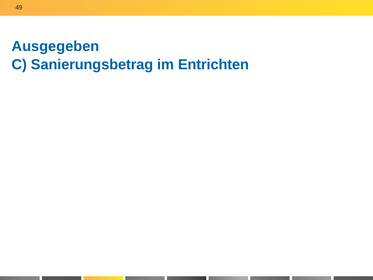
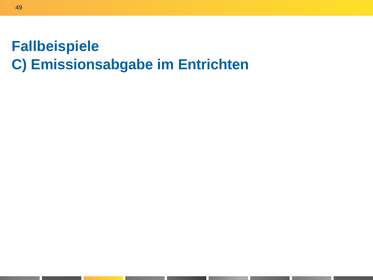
Ausgegeben: Ausgegeben -> Fallbeispiele
Sanierungsbetrag: Sanierungsbetrag -> Emissionsabgabe
